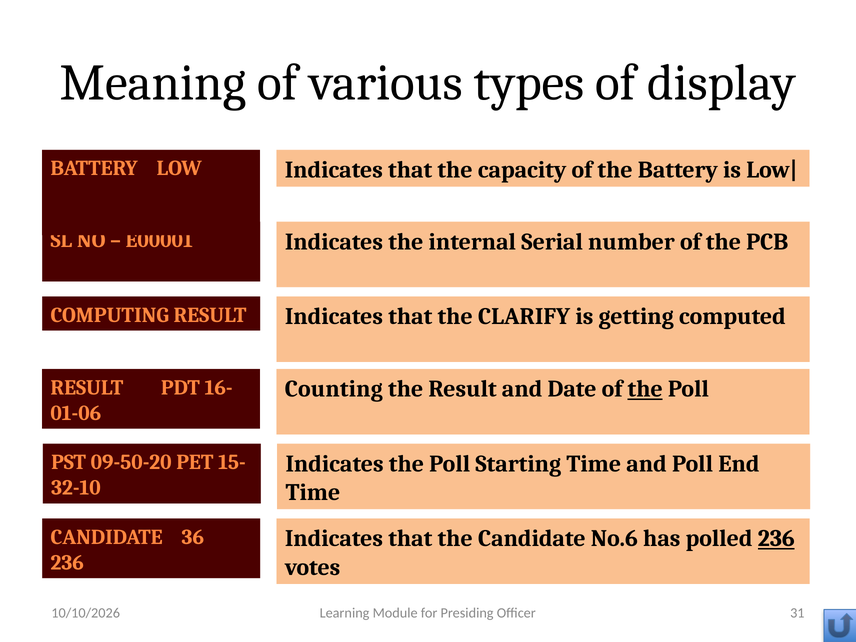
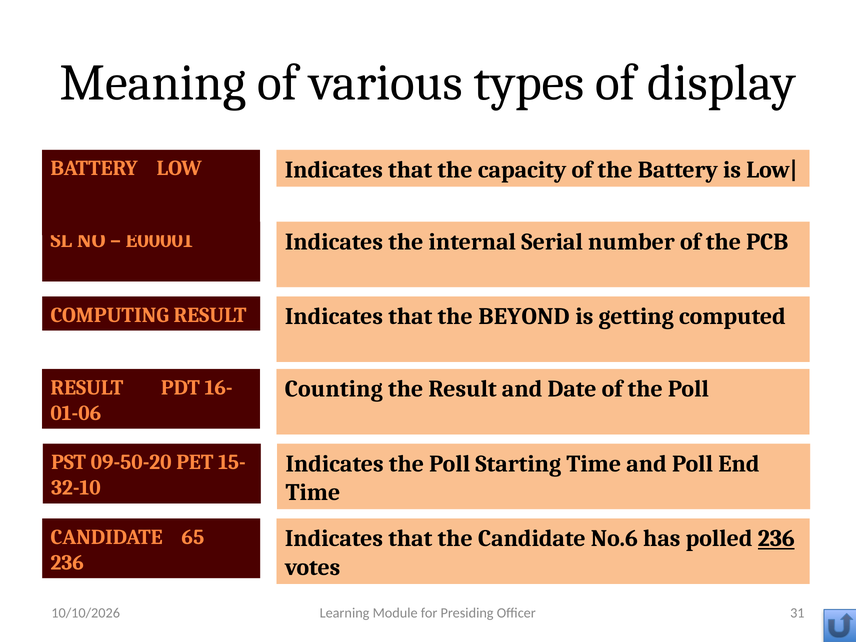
CLARIFY: CLARIFY -> BEYOND
the at (645, 389) underline: present -> none
36: 36 -> 65
